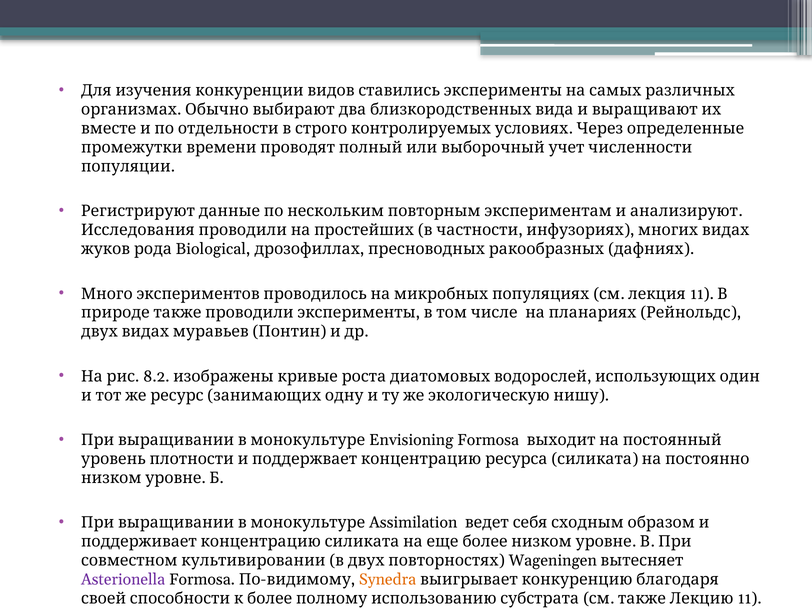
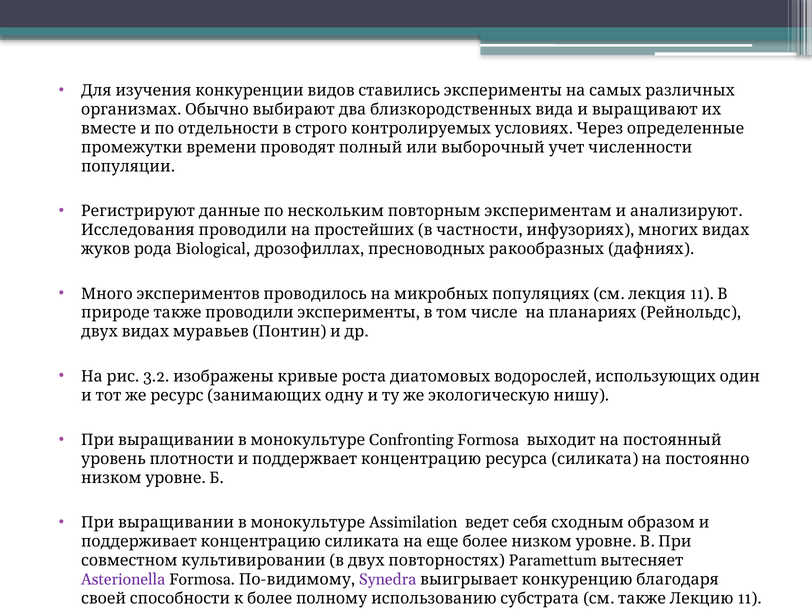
8.2: 8.2 -> 3.2
Envisioning: Envisioning -> Confronting
Wageningen: Wageningen -> Paramettum
Synedra colour: orange -> purple
